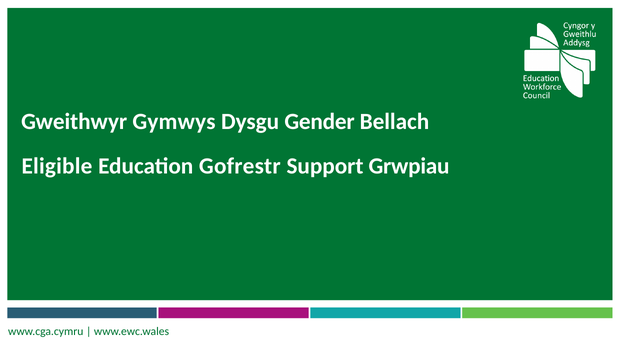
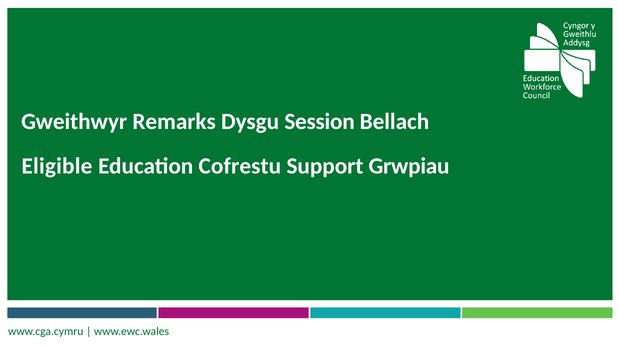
Gymwys: Gymwys -> Remarks
Gender: Gender -> Session
Gofrestr: Gofrestr -> Cofrestu
